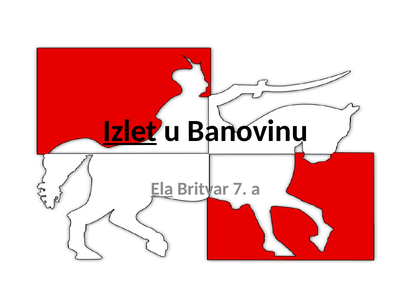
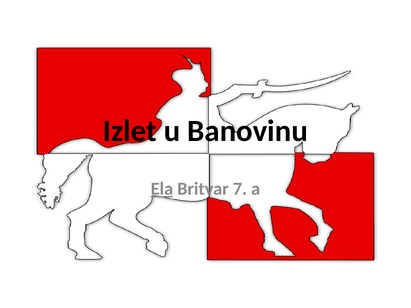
Izlet underline: present -> none
